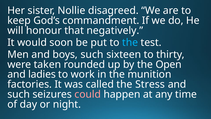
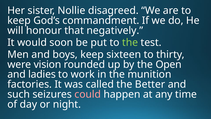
the at (130, 42) colour: light blue -> light green
boys such: such -> keep
taken: taken -> vision
Stress: Stress -> Better
